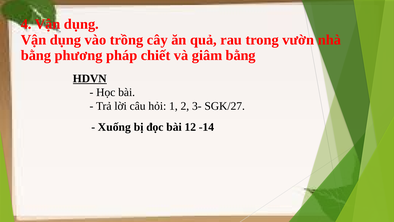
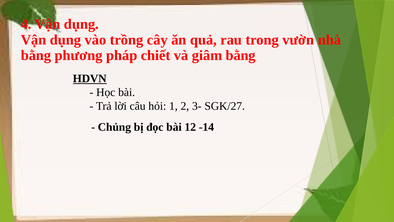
Xuống: Xuống -> Chủng
